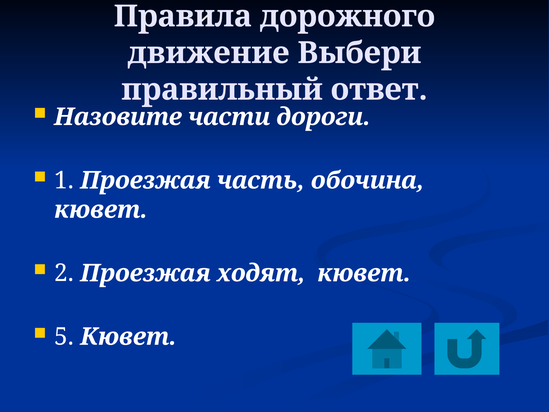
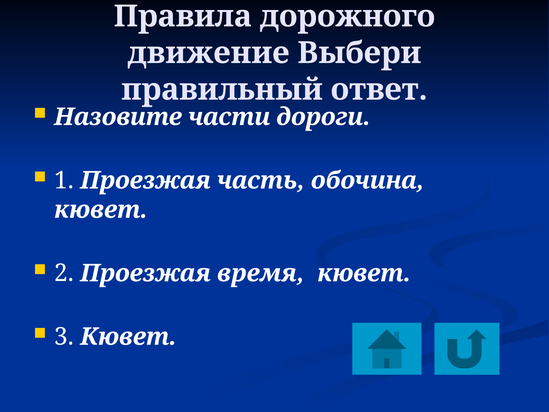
ходят: ходят -> время
5: 5 -> 3
